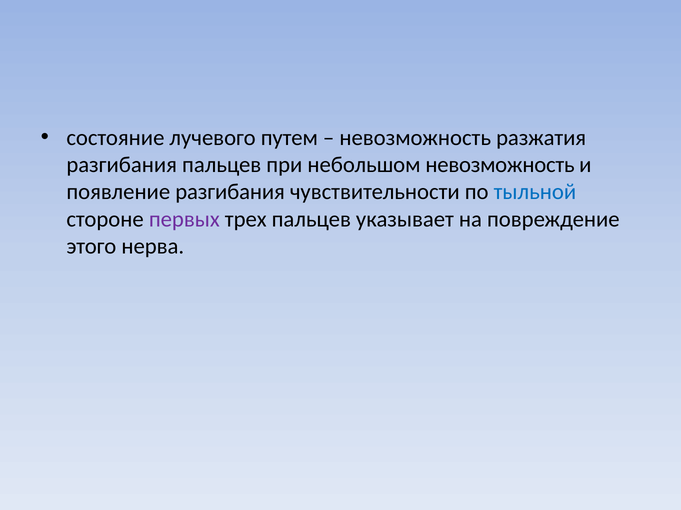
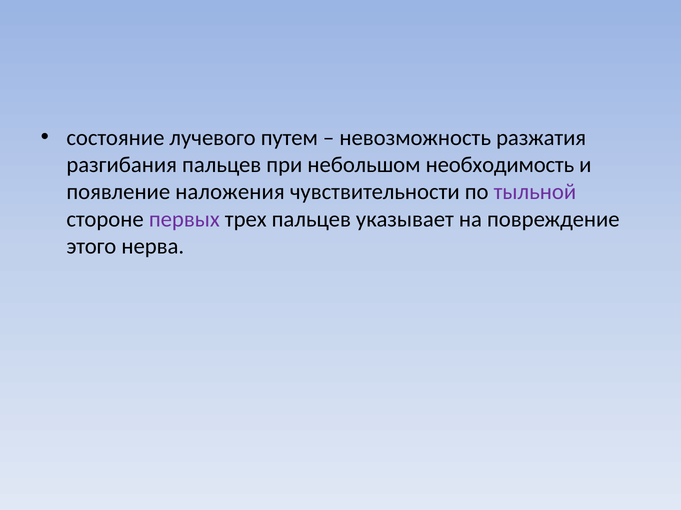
небольшом невозможность: невозможность -> необходимость
появление разгибания: разгибания -> наложения
тыльной colour: blue -> purple
